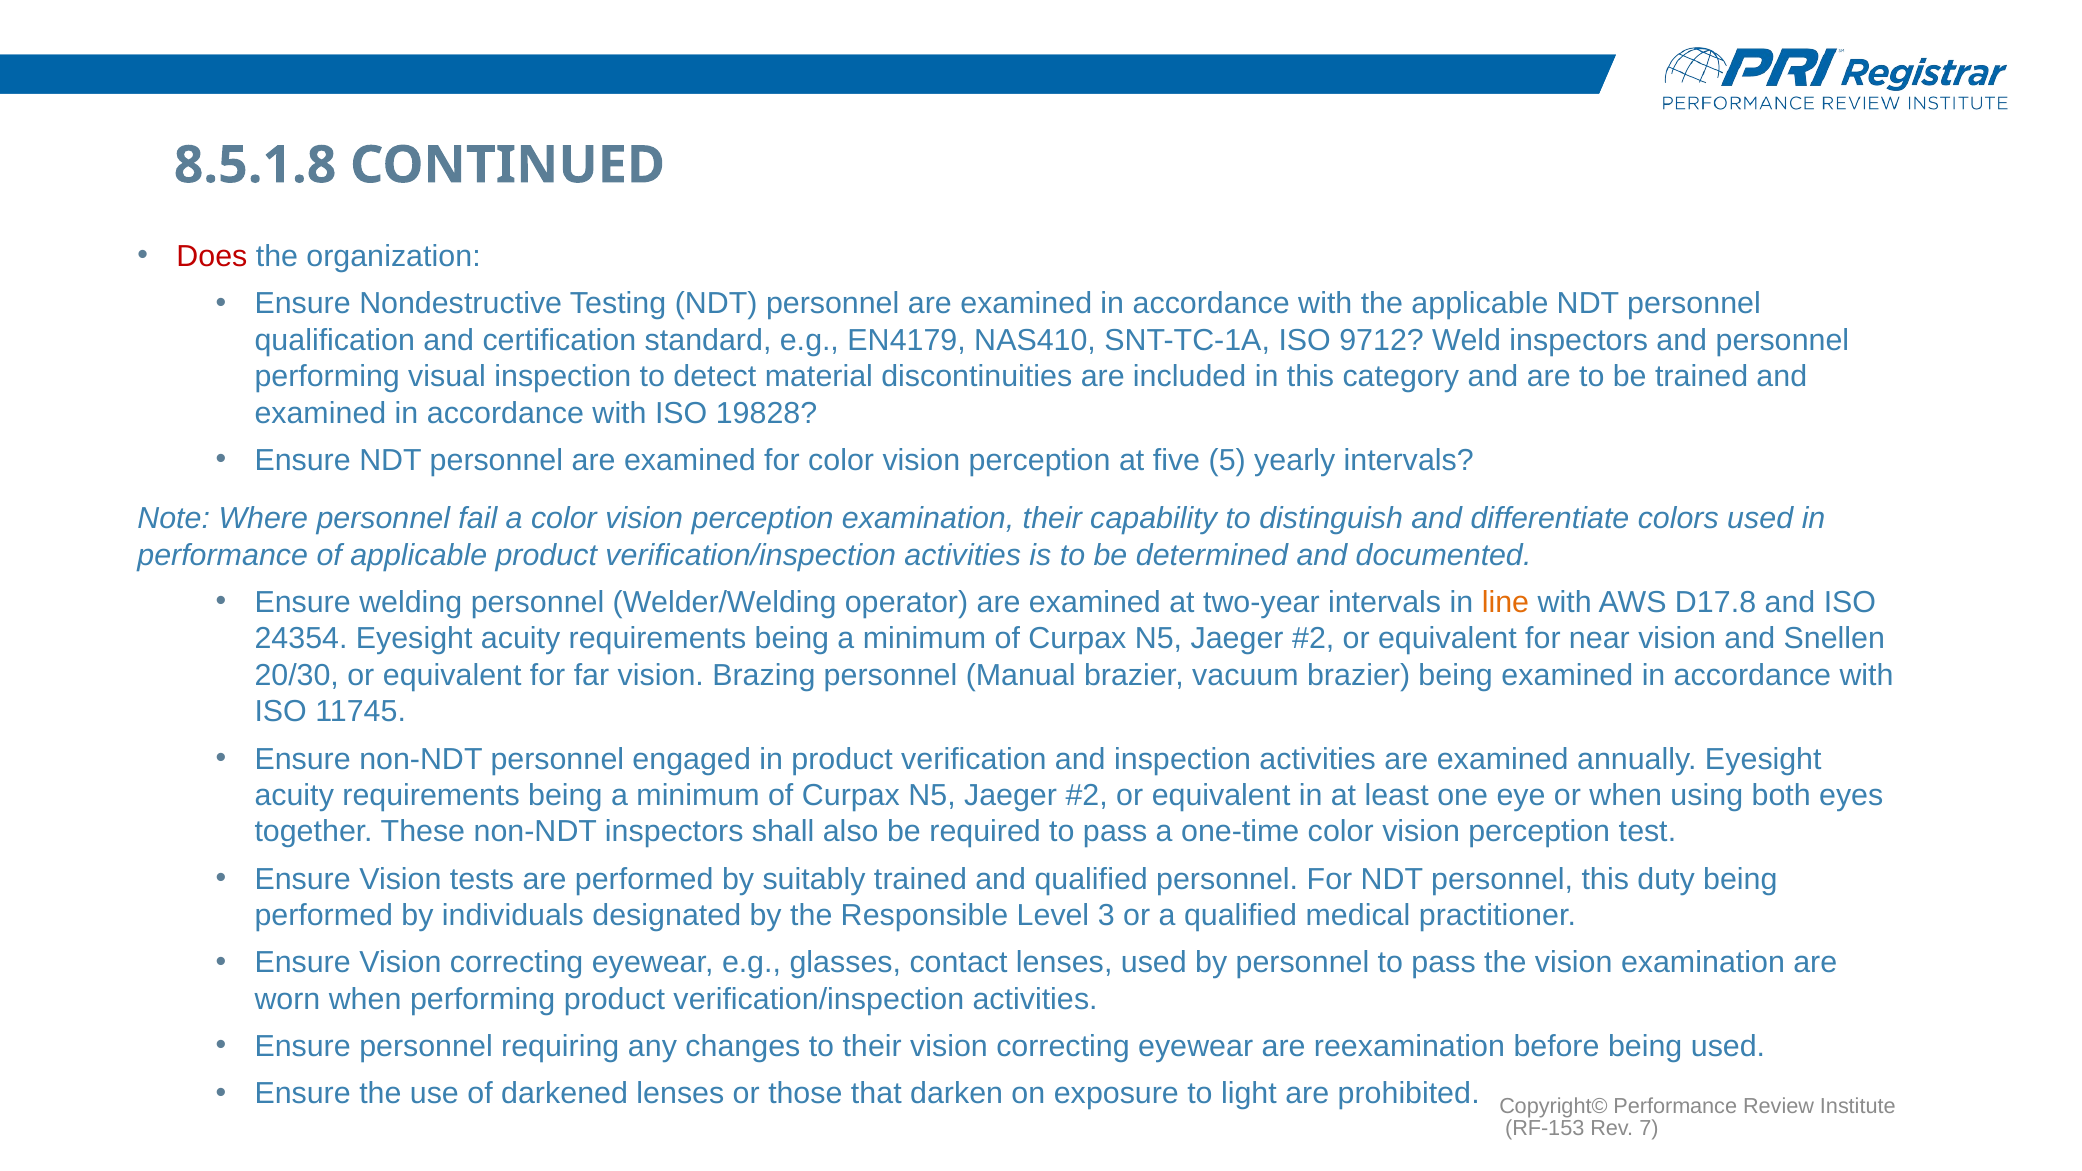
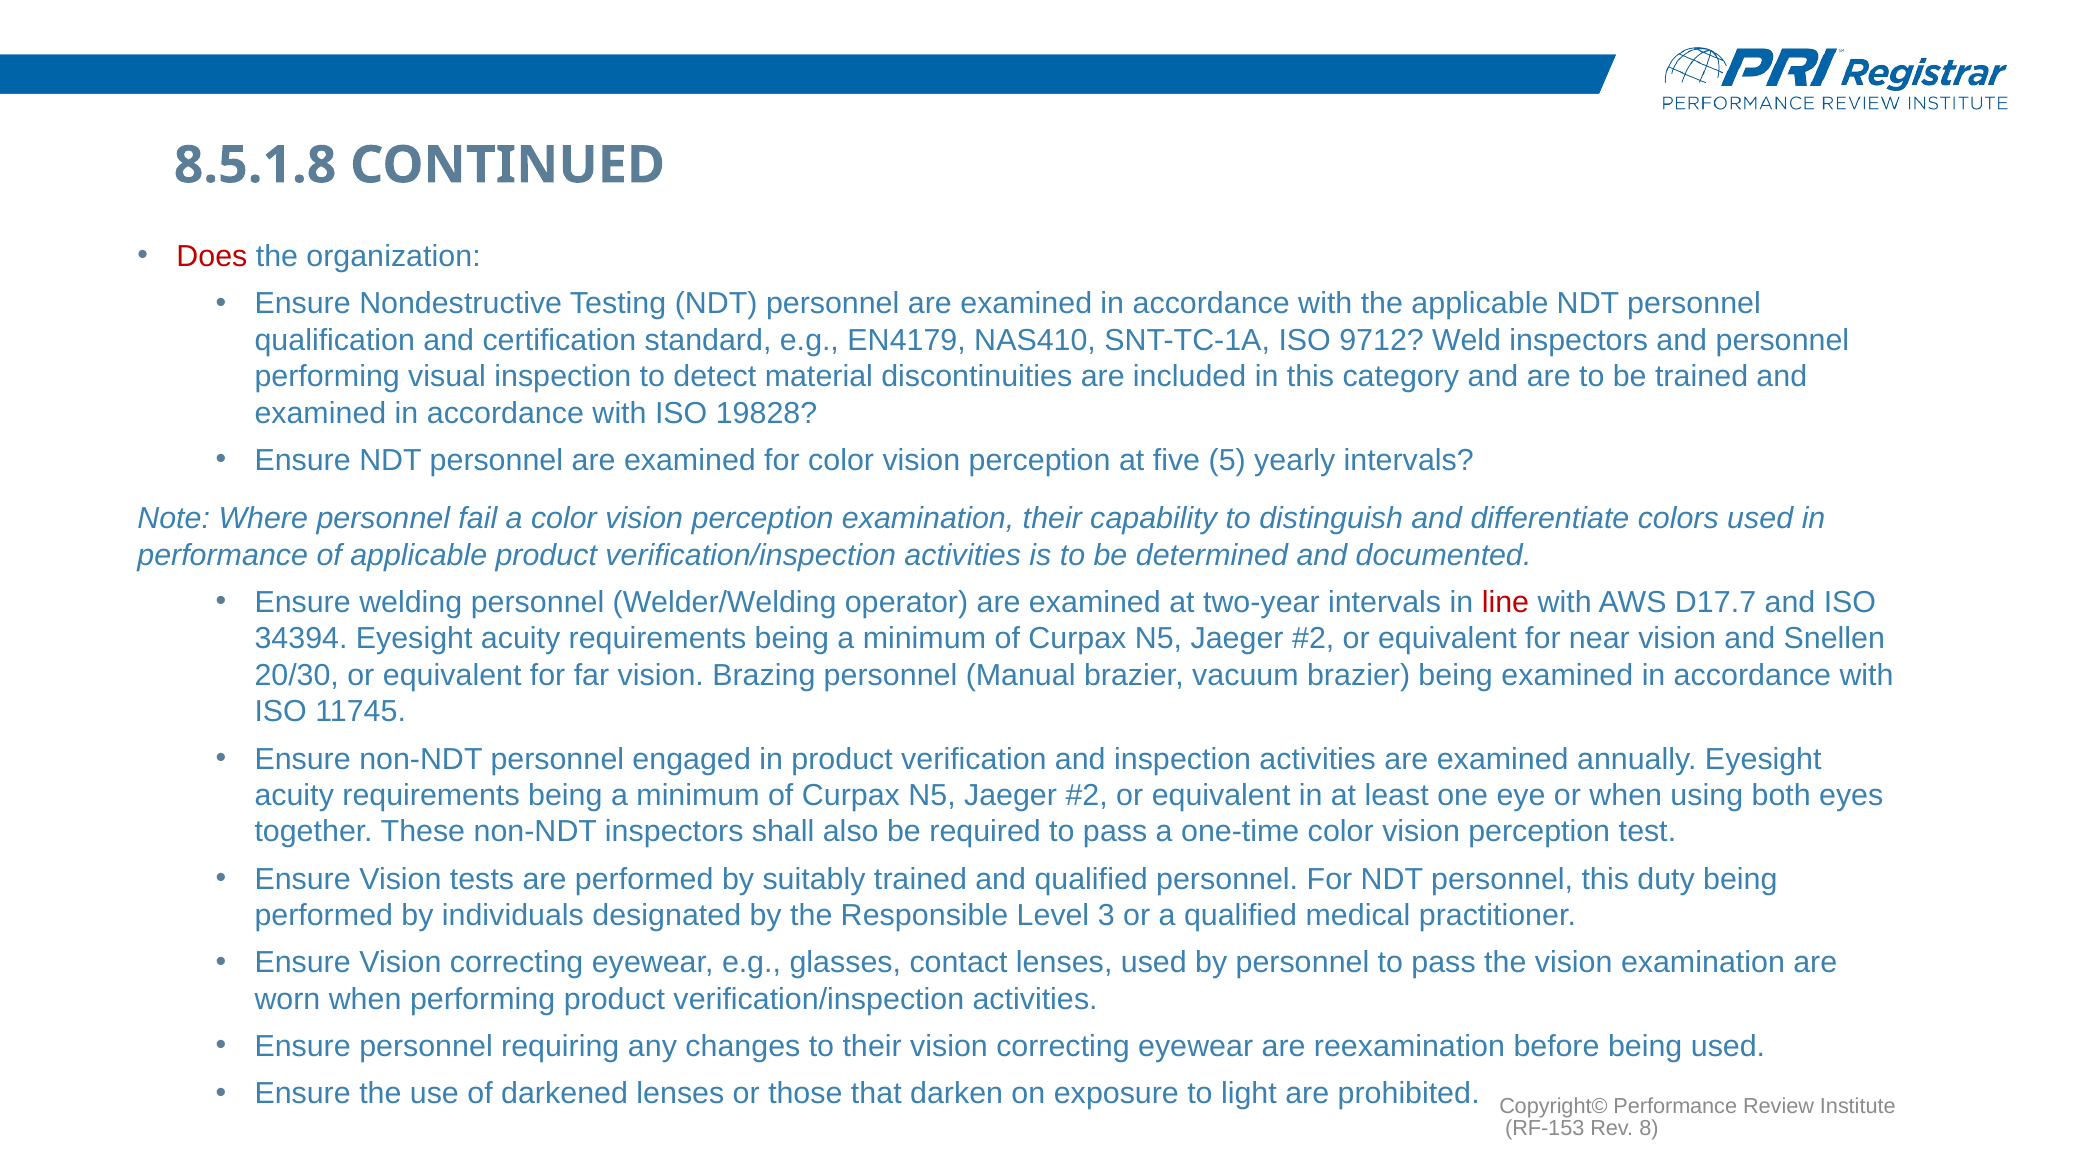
line colour: orange -> red
D17.8: D17.8 -> D17.7
24354: 24354 -> 34394
7: 7 -> 8
